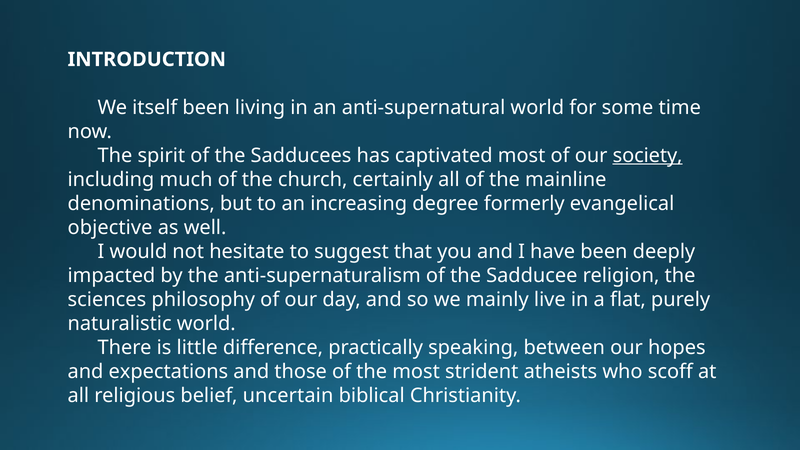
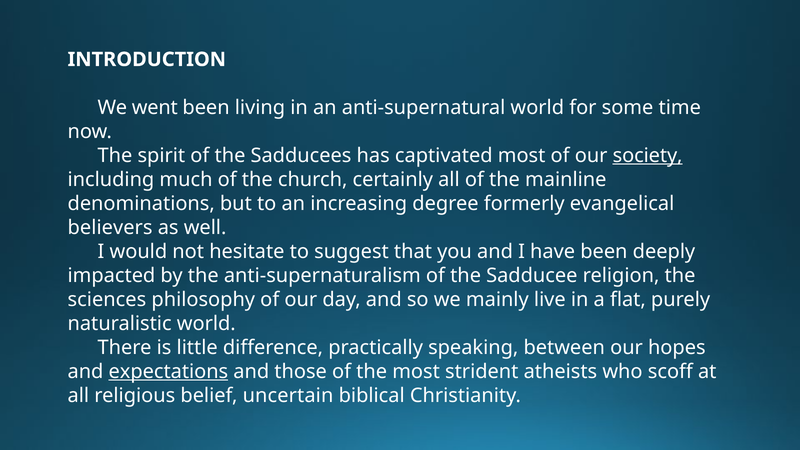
itself: itself -> went
objective: objective -> believers
expectations underline: none -> present
